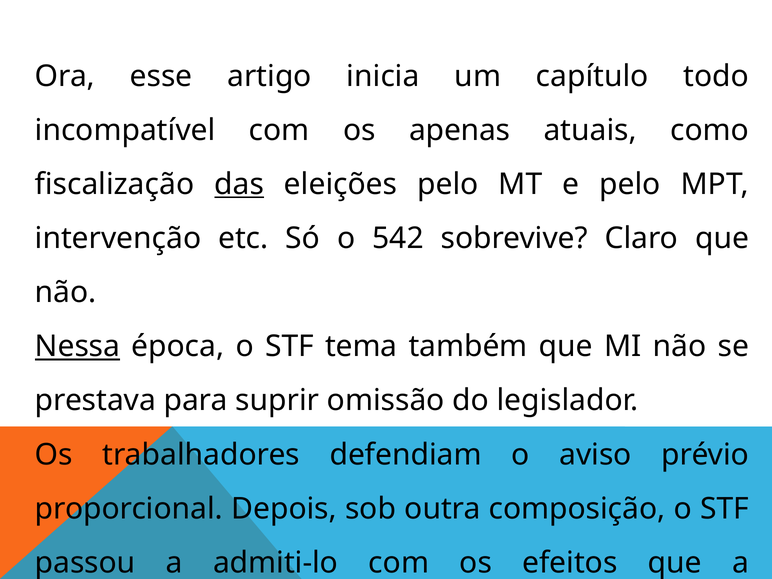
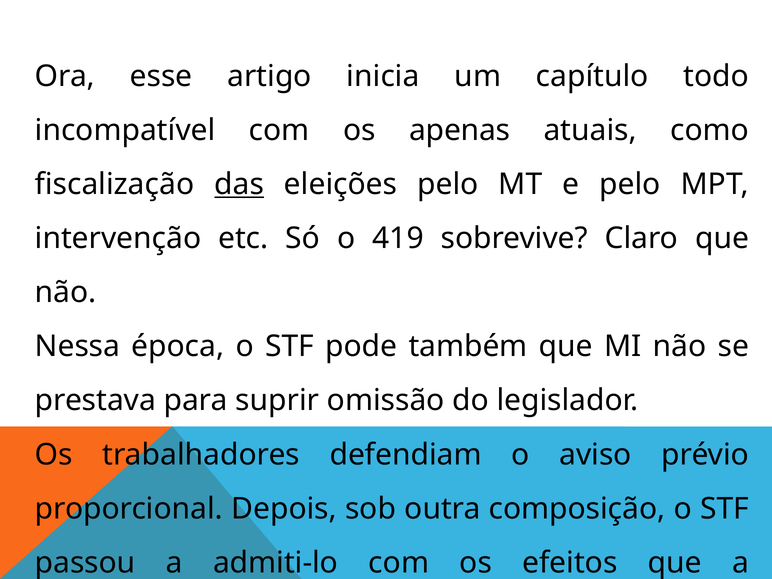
542: 542 -> 419
Nessa underline: present -> none
tema: tema -> pode
